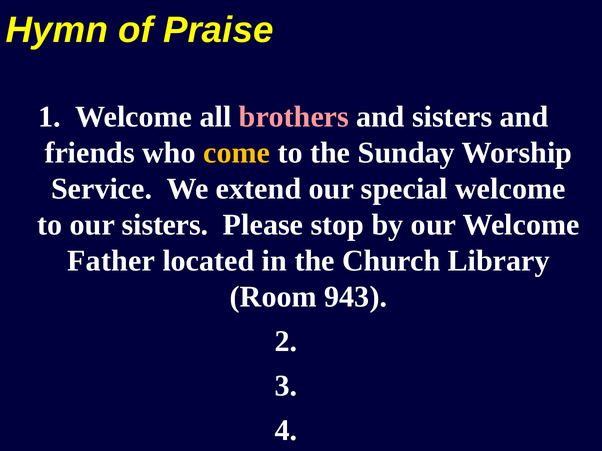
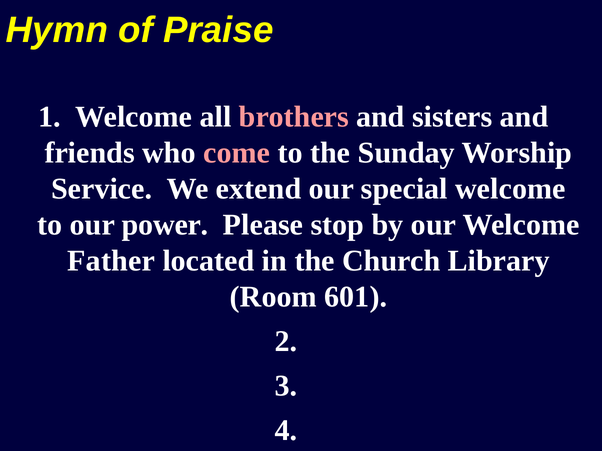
come colour: yellow -> pink
our sisters: sisters -> power
943: 943 -> 601
